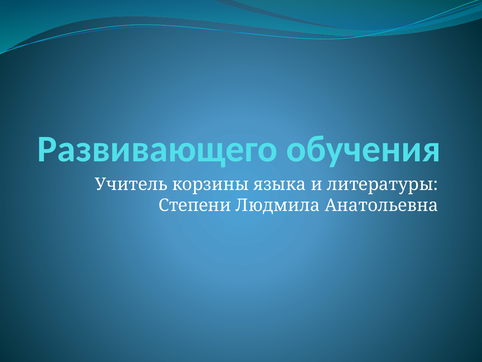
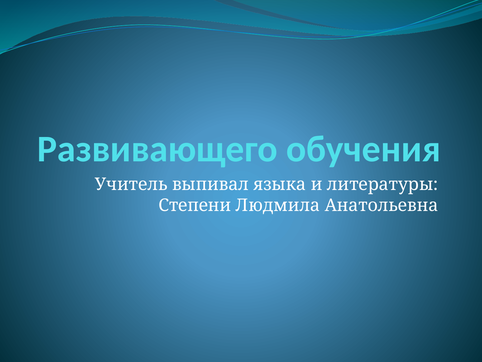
корзины: корзины -> выпивал
